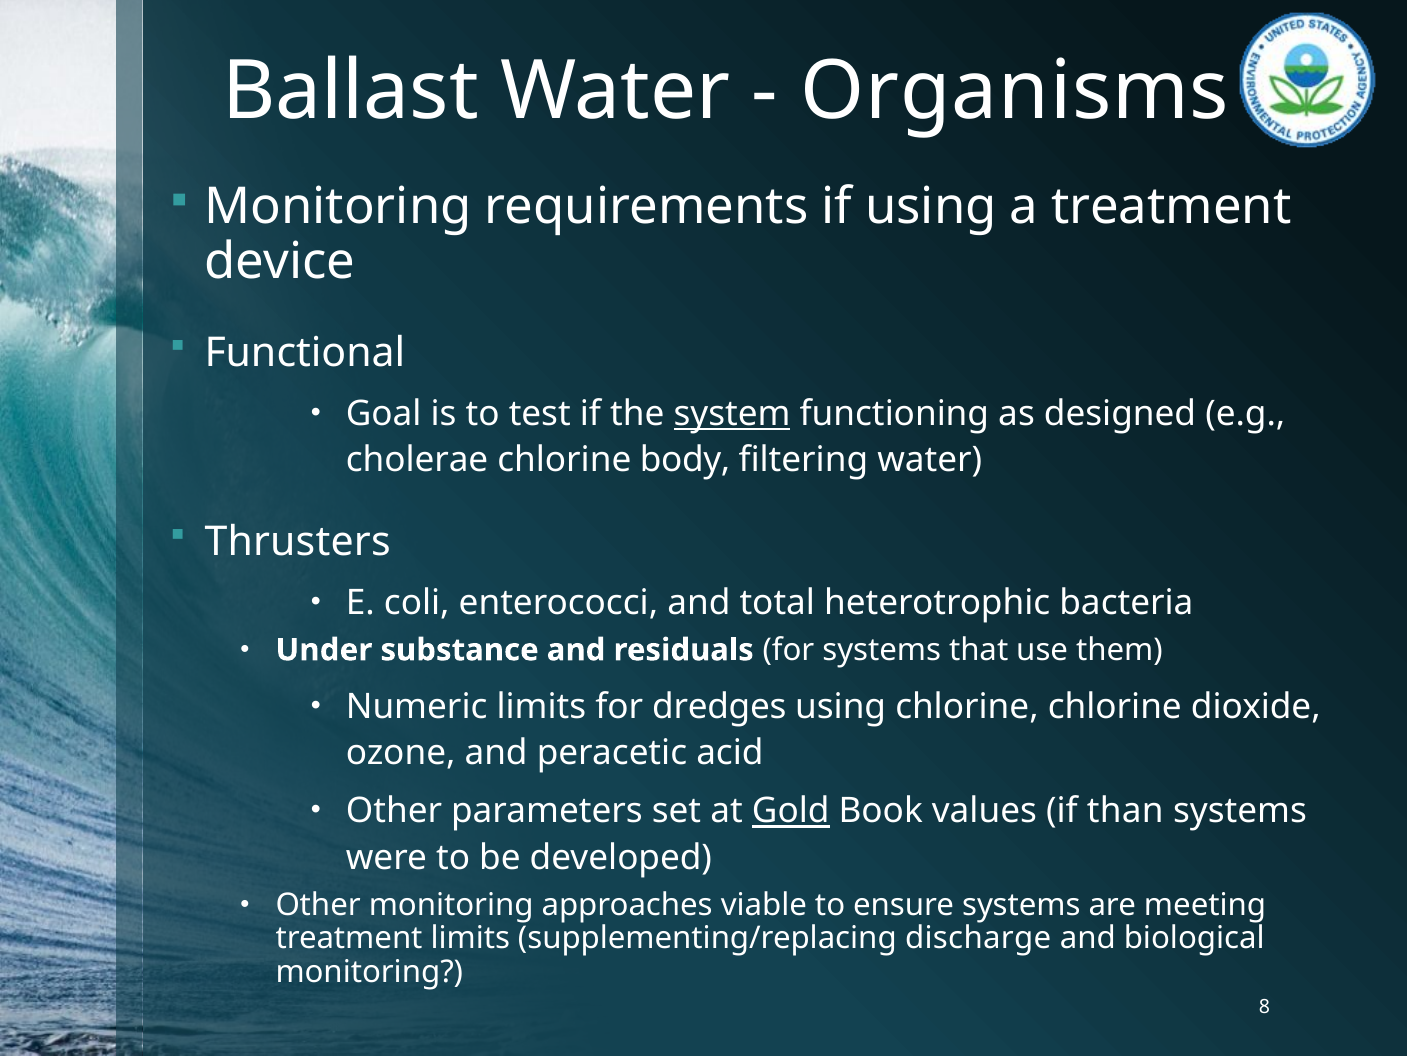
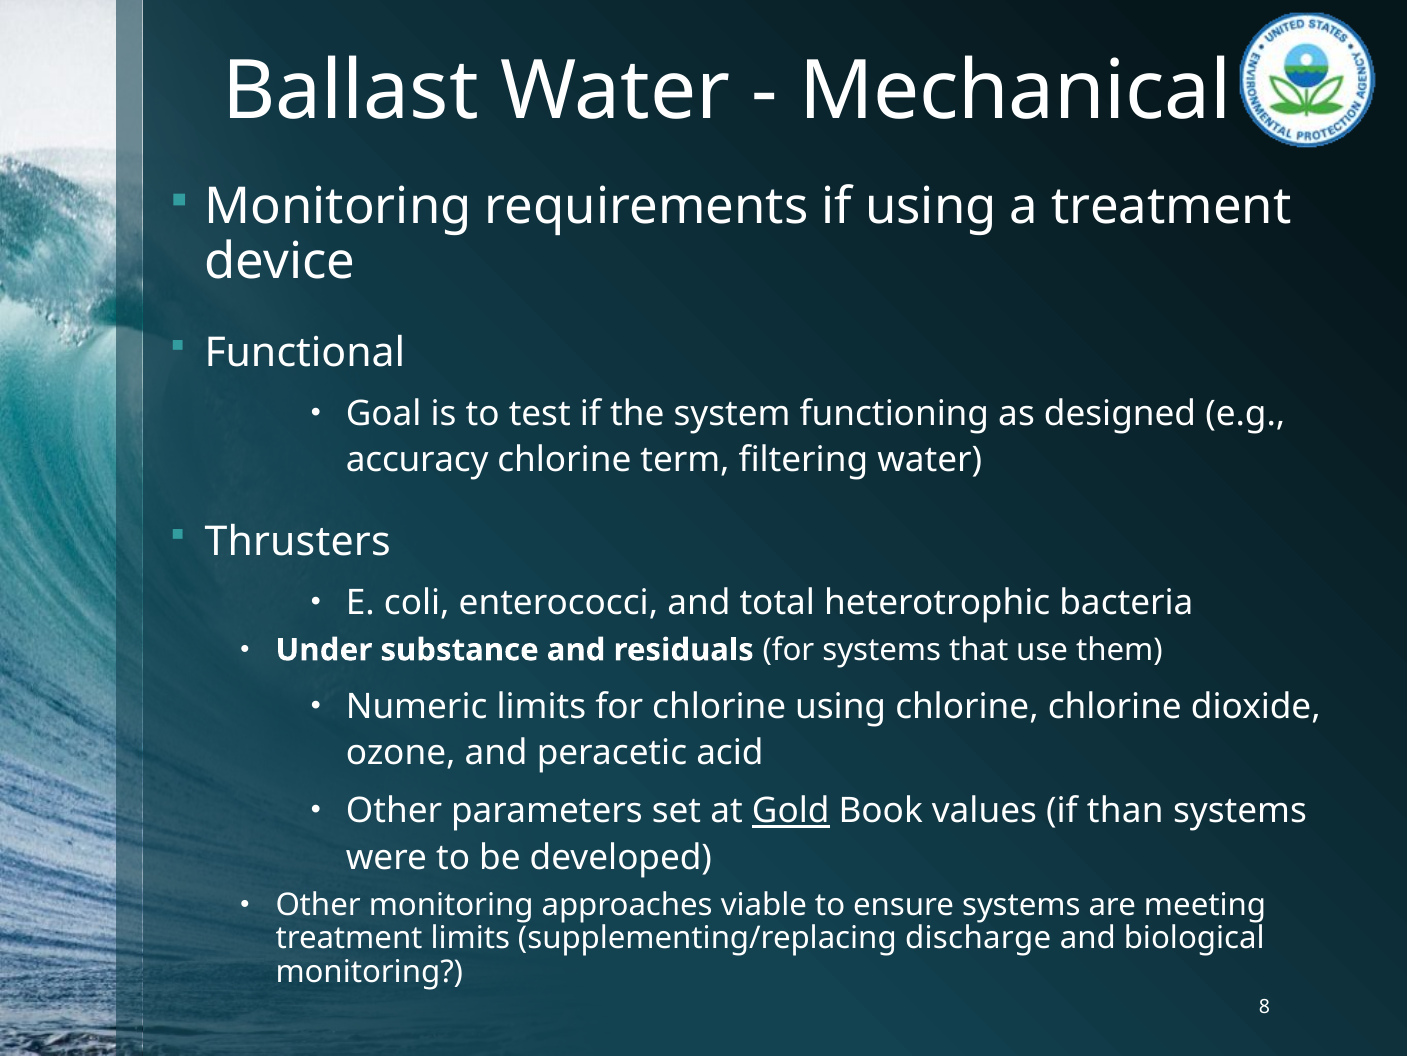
Organisms: Organisms -> Mechanical
system underline: present -> none
cholerae: cholerae -> accuracy
body: body -> term
for dredges: dredges -> chlorine
